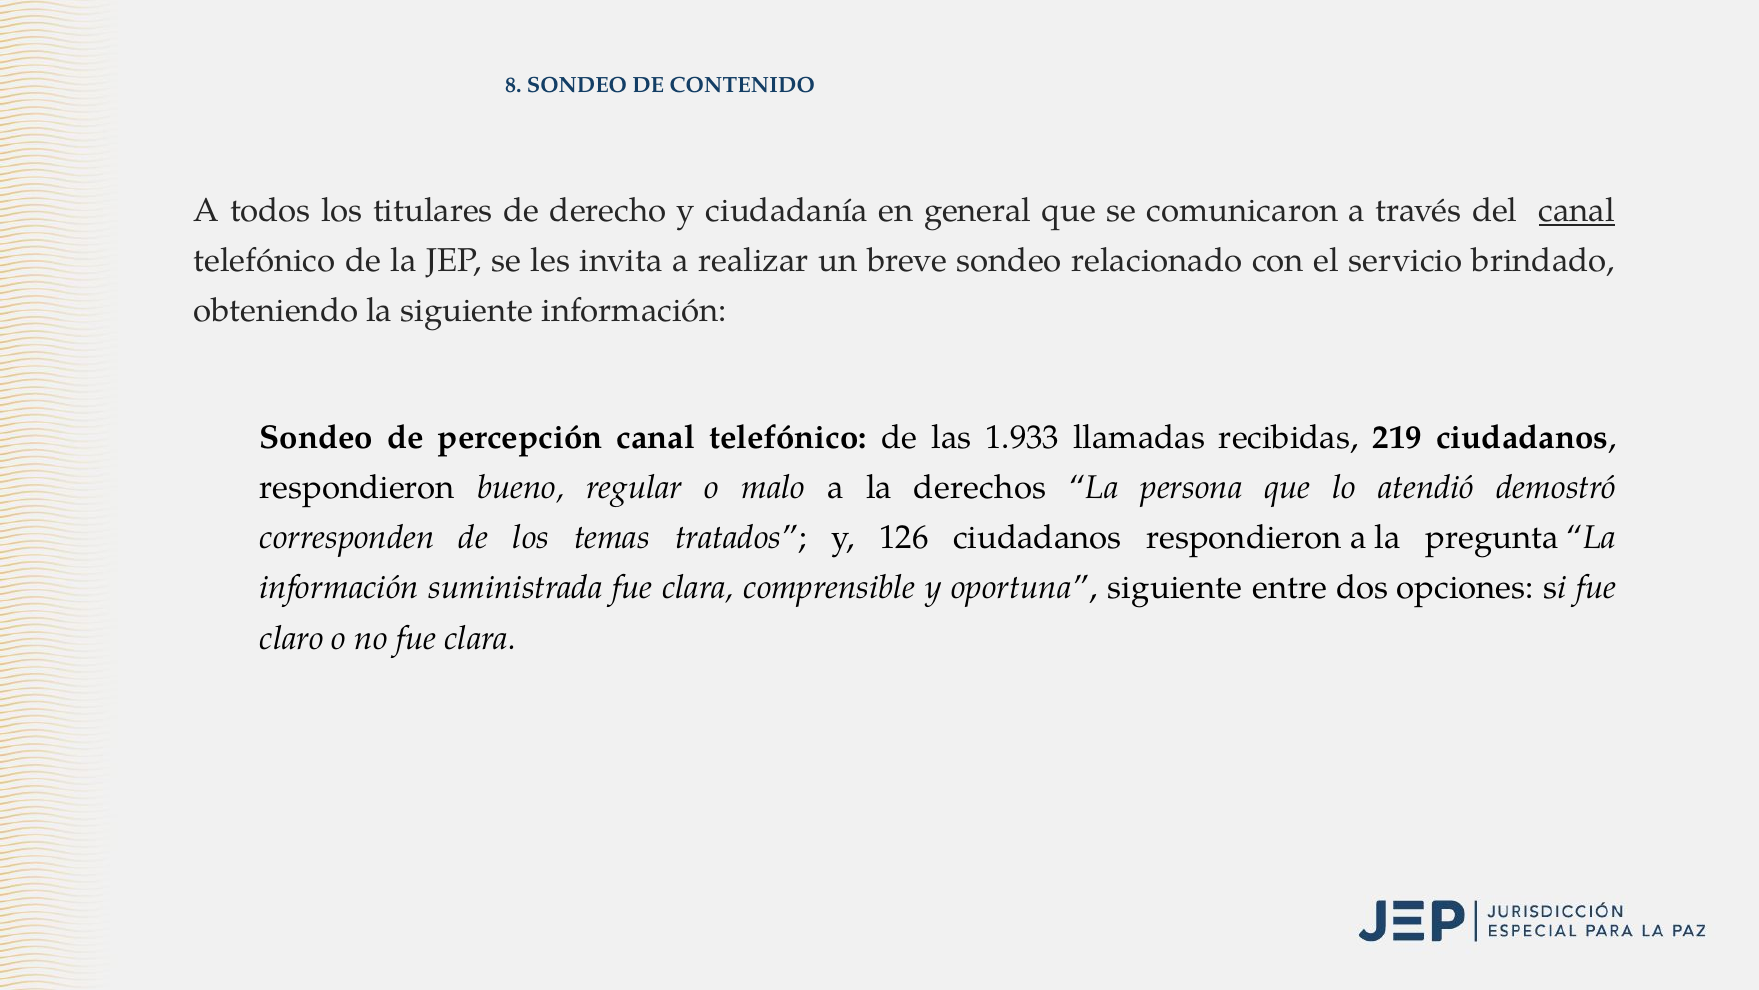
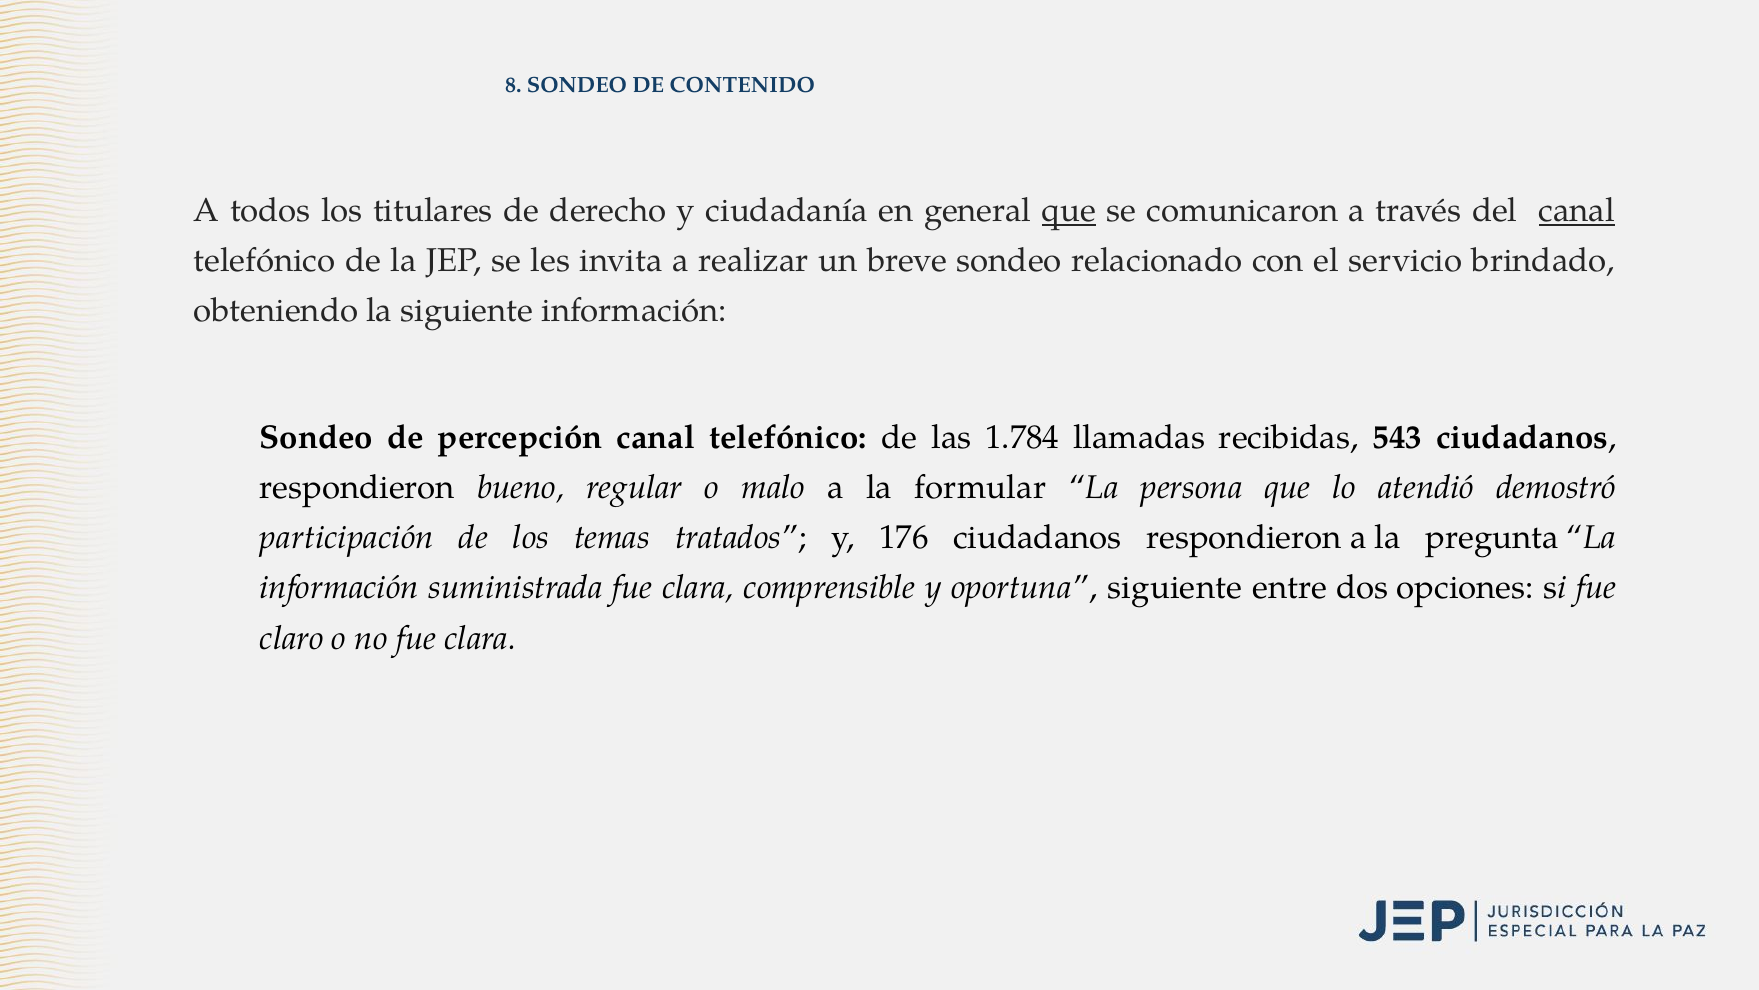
que at (1069, 211) underline: none -> present
1.933: 1.933 -> 1.784
219: 219 -> 543
derechos: derechos -> formular
corresponden: corresponden -> participación
126: 126 -> 176
